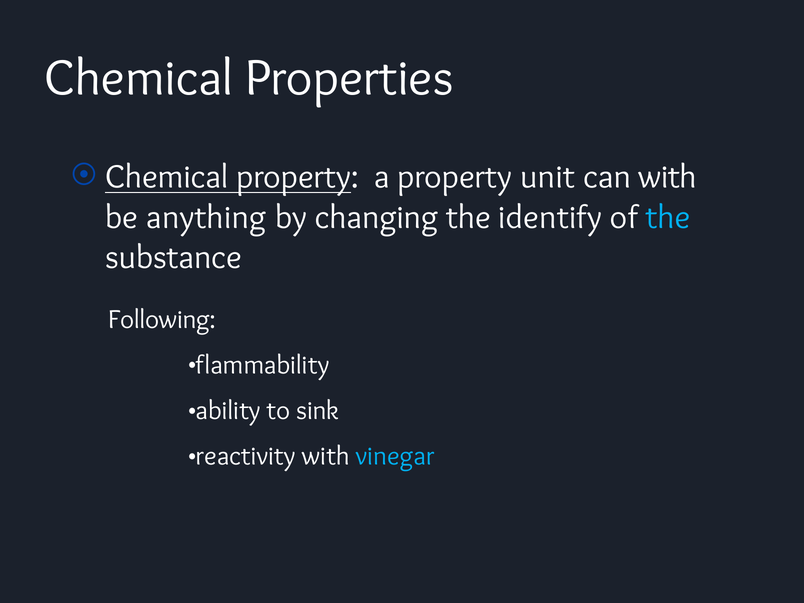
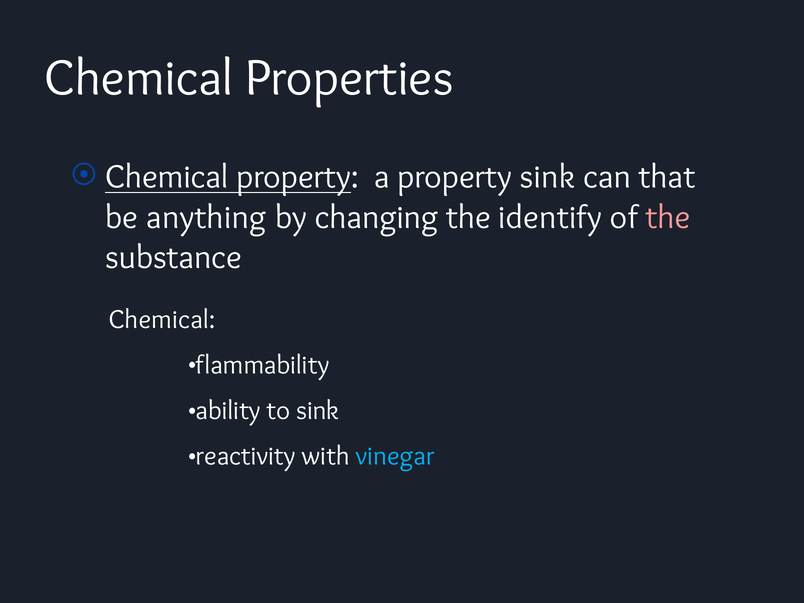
property unit: unit -> sink
can with: with -> that
the at (668, 217) colour: light blue -> pink
Following at (162, 319): Following -> Chemical
